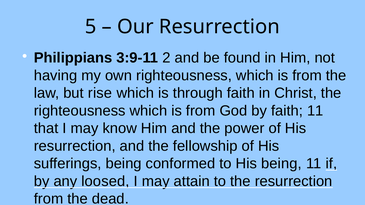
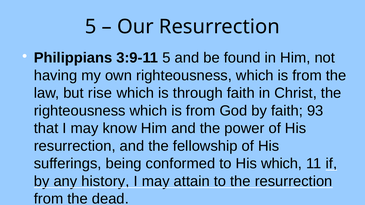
3:9-11 2: 2 -> 5
faith 11: 11 -> 93
His being: being -> which
loosed: loosed -> history
